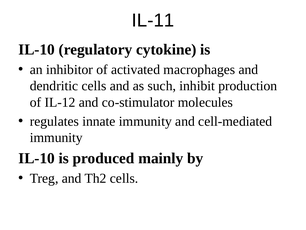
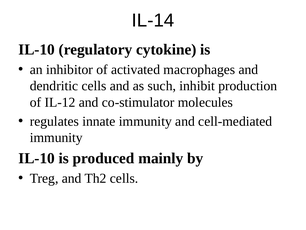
IL-11: IL-11 -> IL-14
